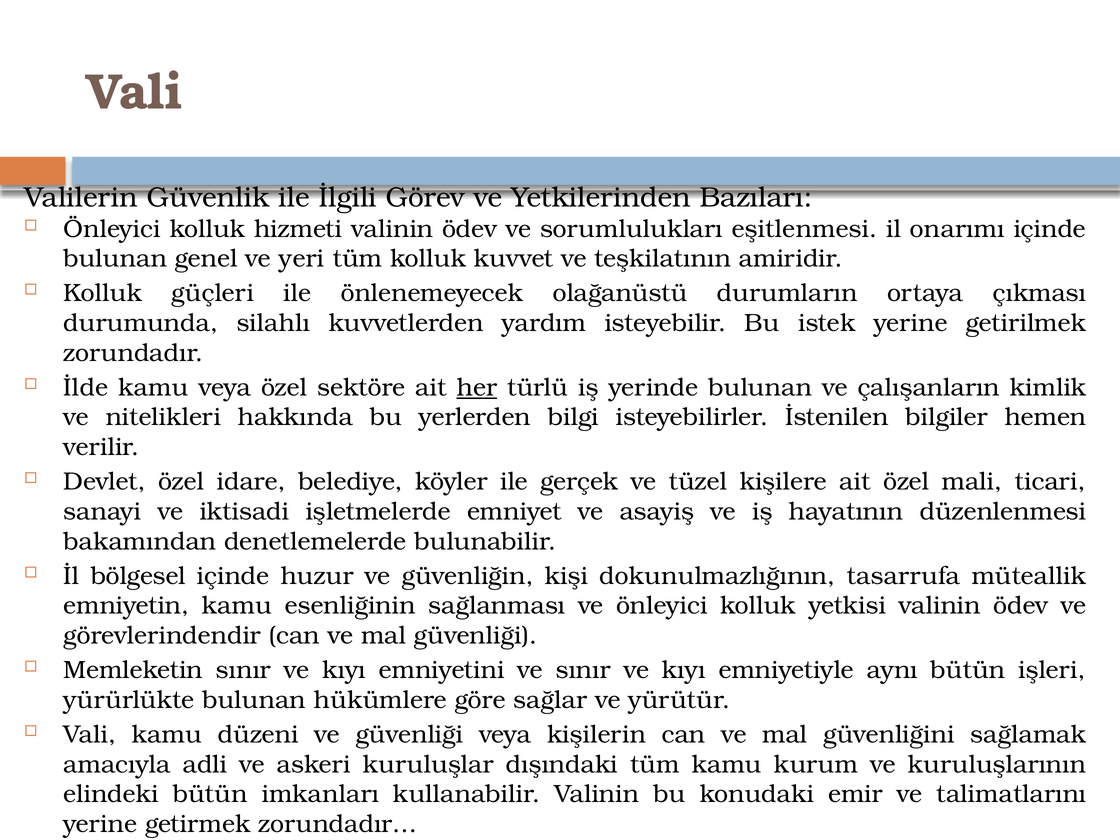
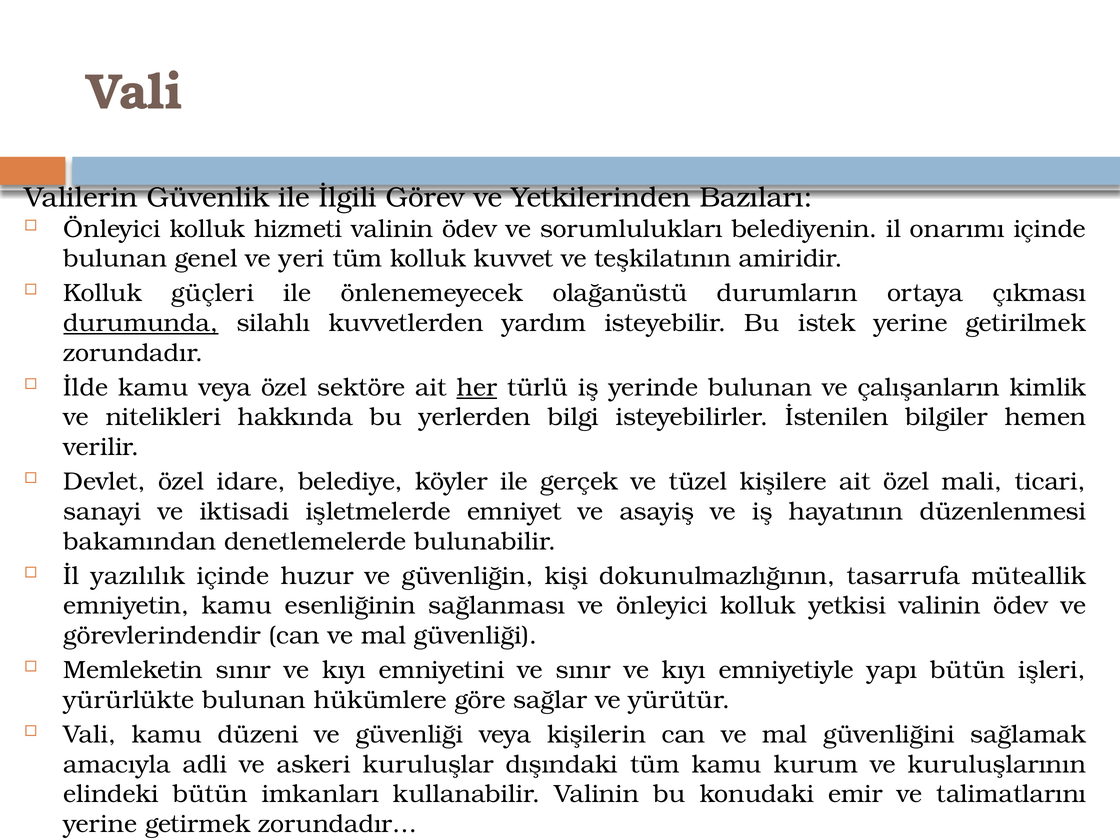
eşitlenmesi: eşitlenmesi -> belediyenin
durumunda underline: none -> present
bölgesel: bölgesel -> yazılılık
aynı: aynı -> yapı
